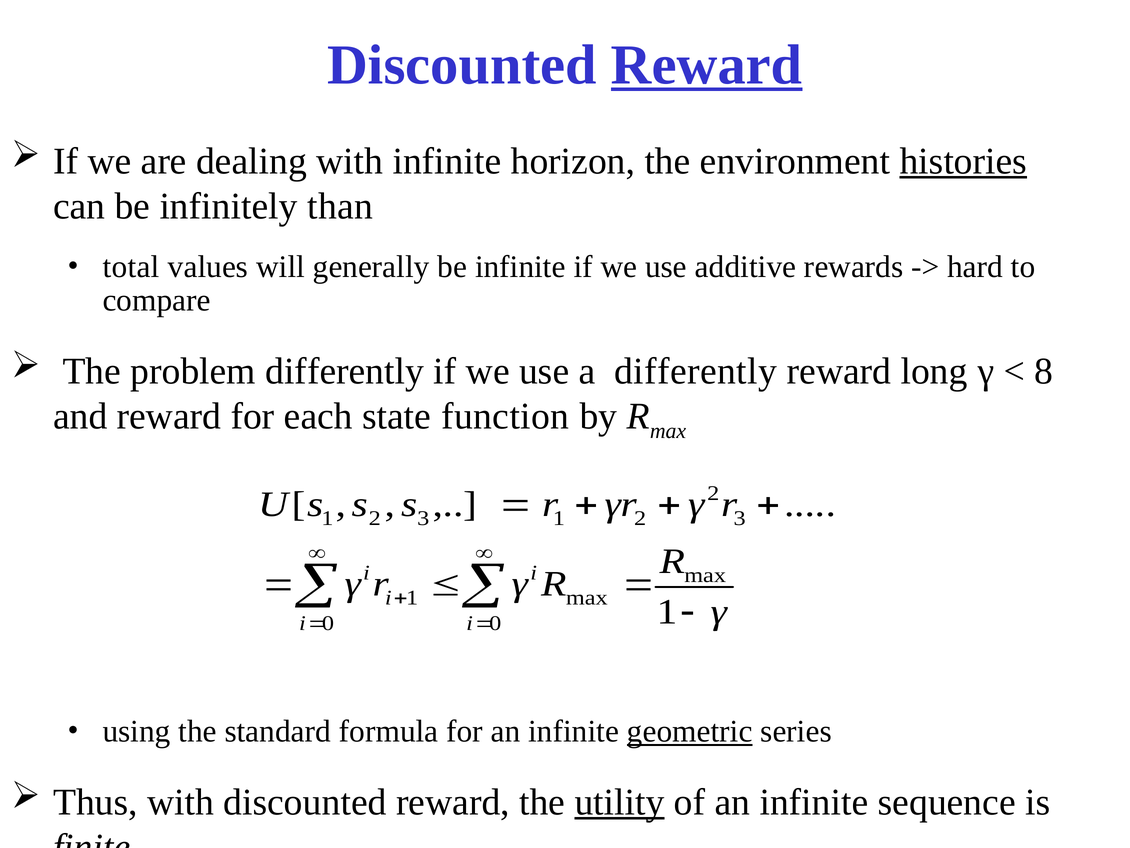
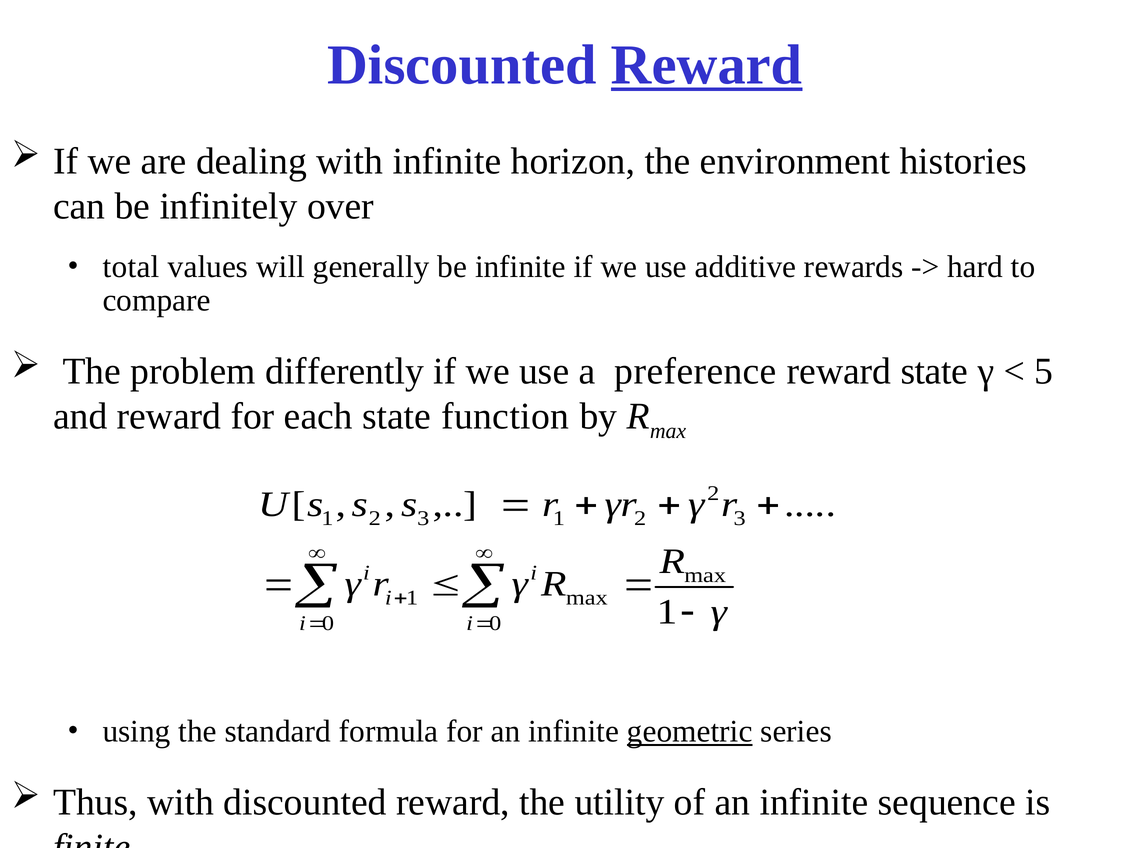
histories underline: present -> none
than: than -> over
a differently: differently -> preference
reward long: long -> state
8: 8 -> 5
utility underline: present -> none
